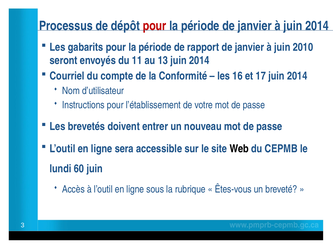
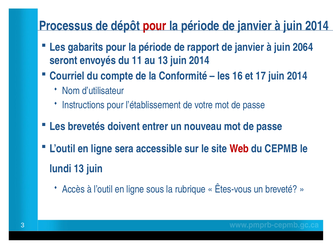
2010: 2010 -> 2064
Web colour: black -> red
lundi 60: 60 -> 13
